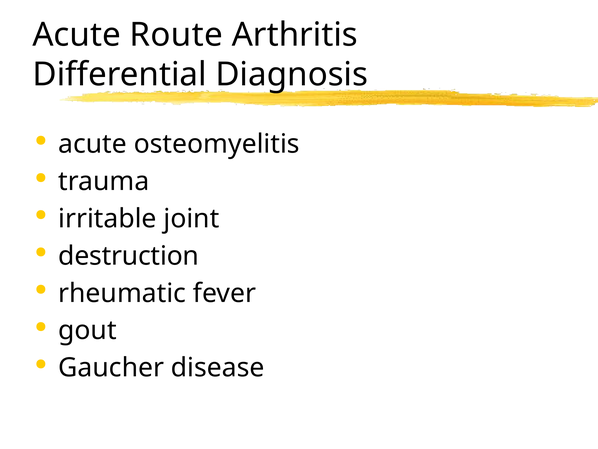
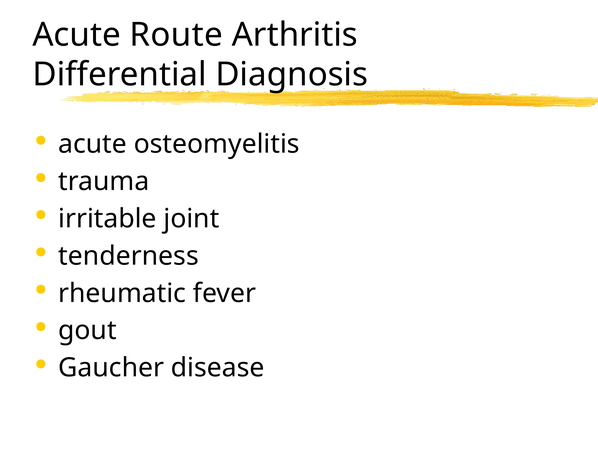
destruction: destruction -> tenderness
